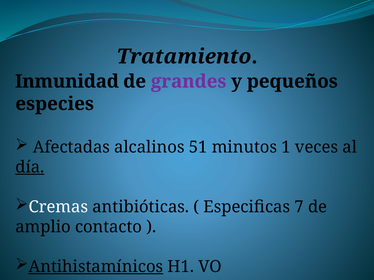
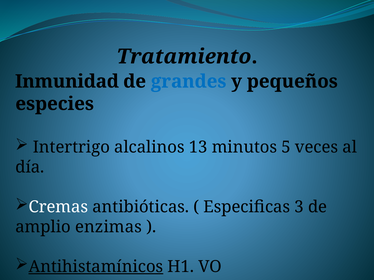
grandes colour: purple -> blue
Afectadas: Afectadas -> Intertrigo
51: 51 -> 13
1: 1 -> 5
día underline: present -> none
7: 7 -> 3
contacto: contacto -> enzimas
